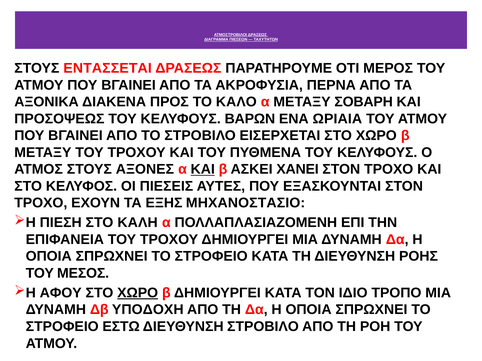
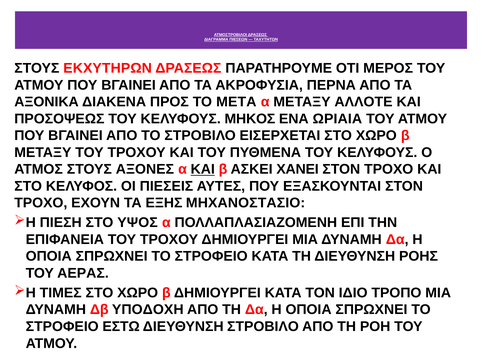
ΕΝΤΑΣΣΕΤΑΙ: ΕΝΤΑΣΣΕΤΑΙ -> ΕΚΧΥΤΗΡΩΝ
ΚΑΛΟ: ΚΑΛΟ -> ΜΕΤΑ
ΣΟΒΑΡΗ: ΣΟΒΑΡΗ -> ΑΛΛΟΤΕ
ΒΑΡΩΝ: ΒΑΡΩΝ -> ΜΗΚΟΣ
ΚΑΛΗ: ΚΑΛΗ -> ΥΨΟΣ
ΜΕΣΟΣ: ΜΕΣΟΣ -> ΑΕΡΑΣ
ΑΦΟΥ: ΑΦΟΥ -> ΤΙΜΕΣ
ΧΩΡΟ at (138, 293) underline: present -> none
